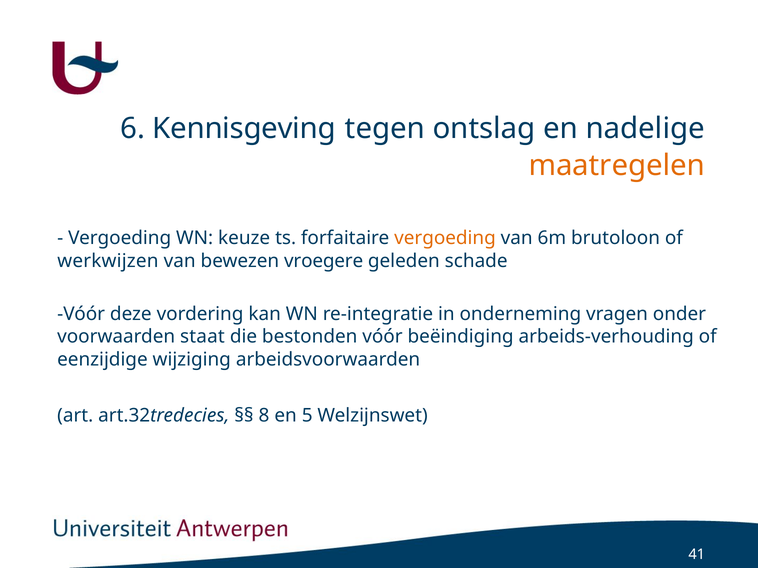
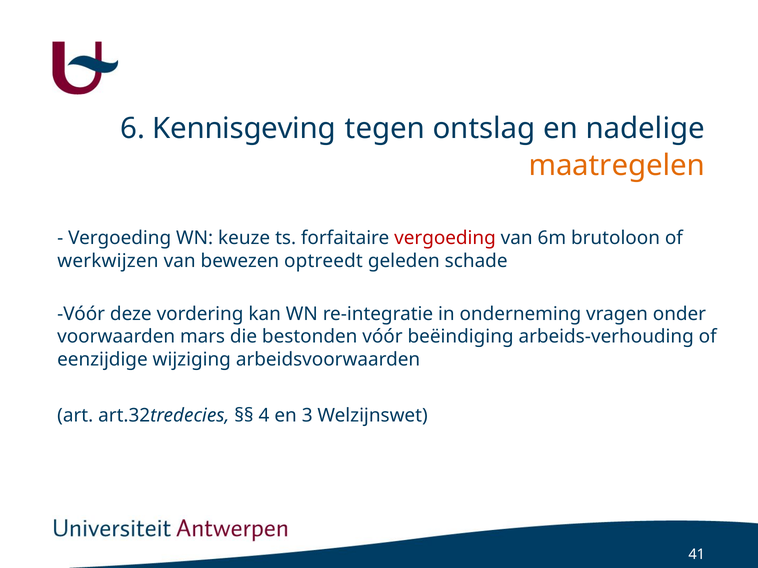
vergoeding at (445, 238) colour: orange -> red
vroegere: vroegere -> optreedt
staat: staat -> mars
8: 8 -> 4
5: 5 -> 3
